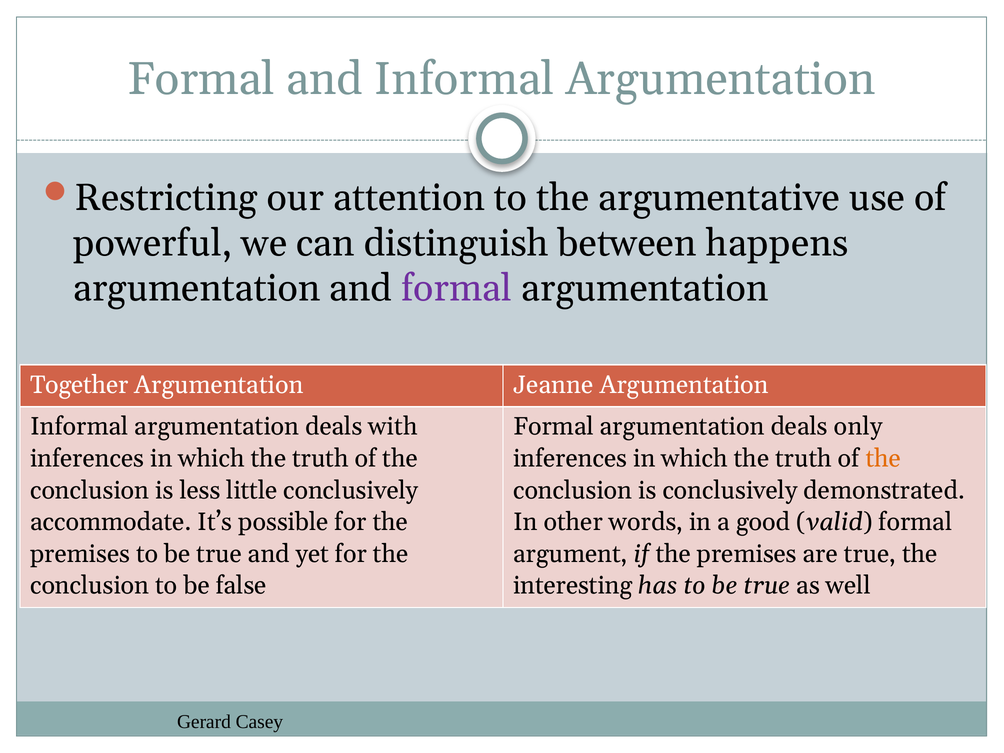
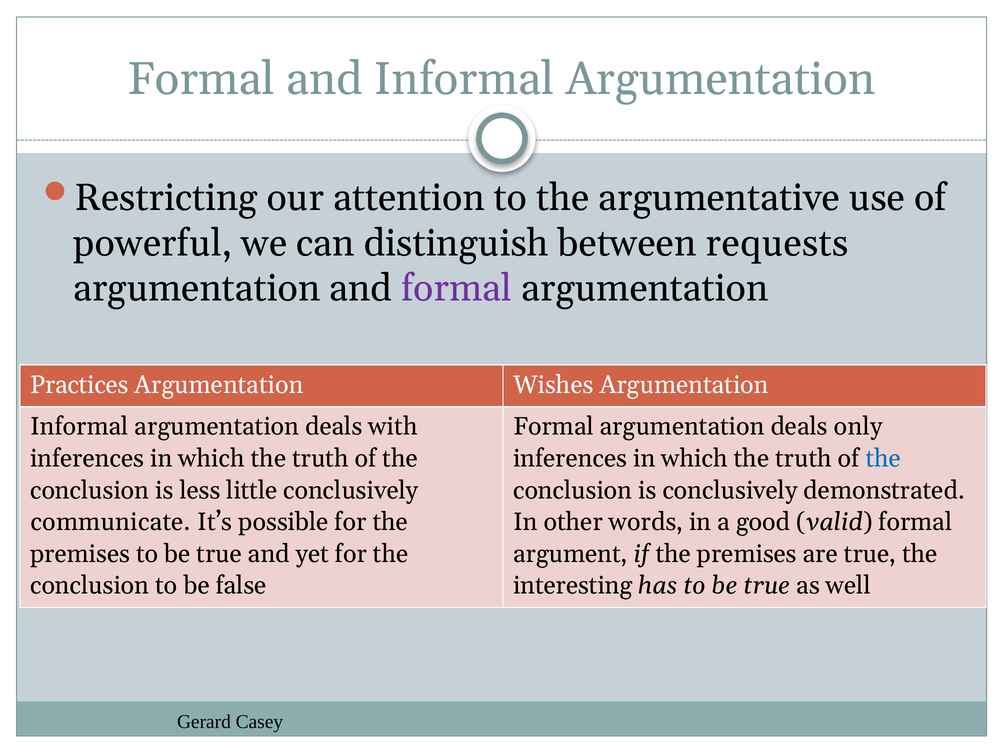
happens: happens -> requests
Together: Together -> Practices
Jeanne: Jeanne -> Wishes
the at (883, 458) colour: orange -> blue
accommodate: accommodate -> communicate
